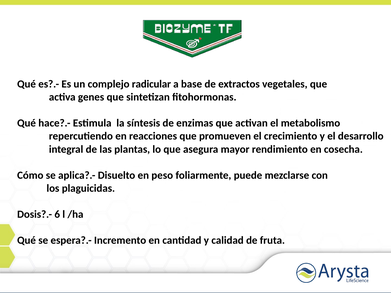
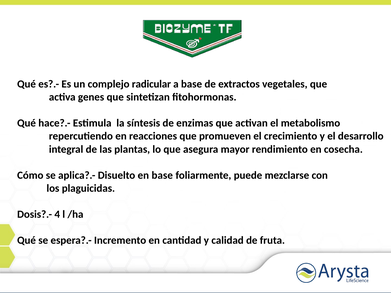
en peso: peso -> base
6: 6 -> 4
